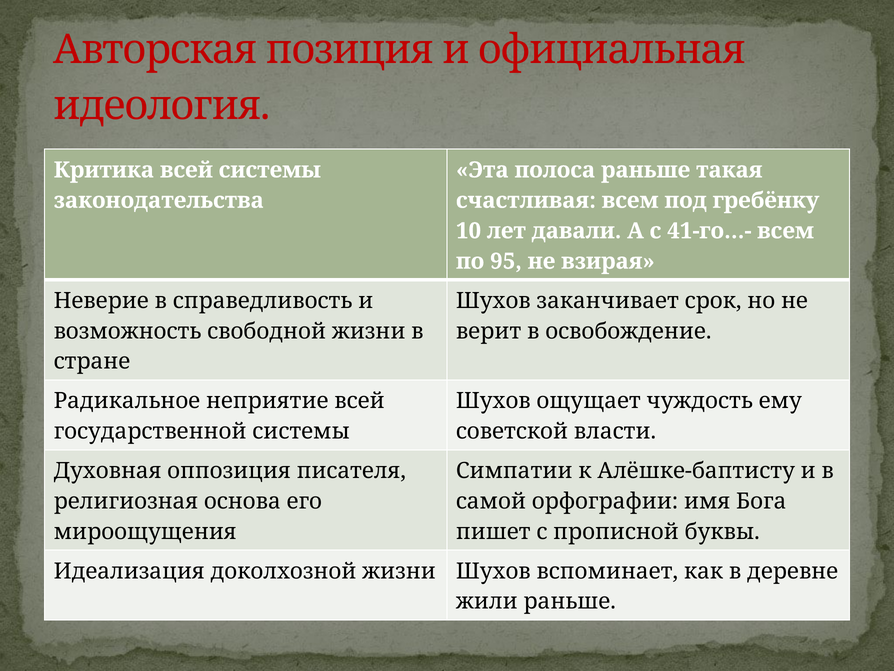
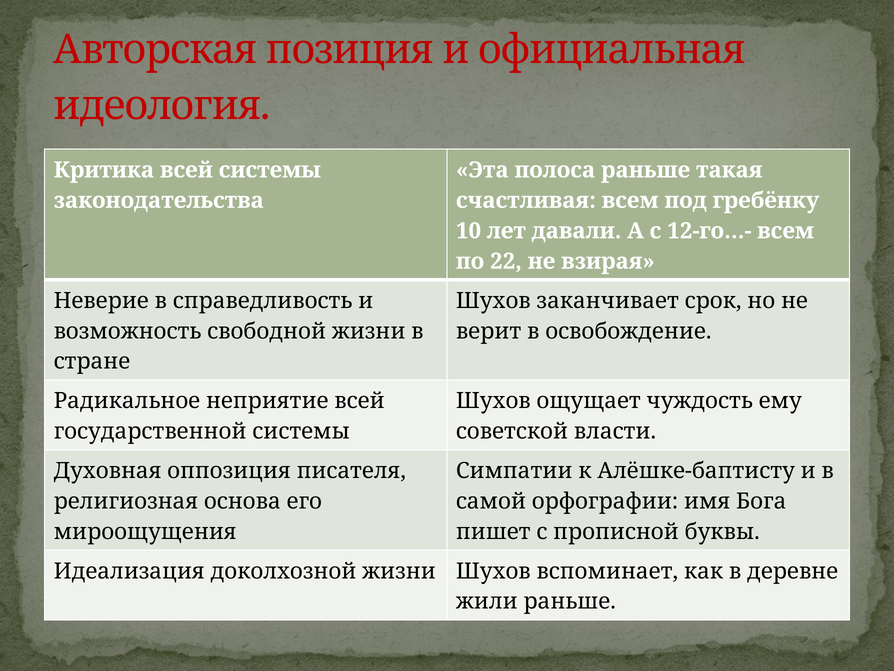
41-го…-: 41-го…- -> 12-го…-
95: 95 -> 22
